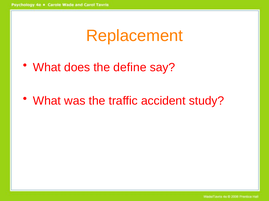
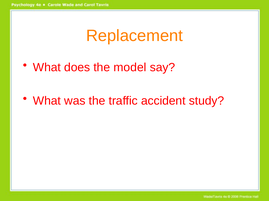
define: define -> model
